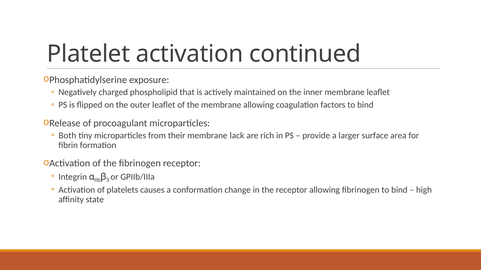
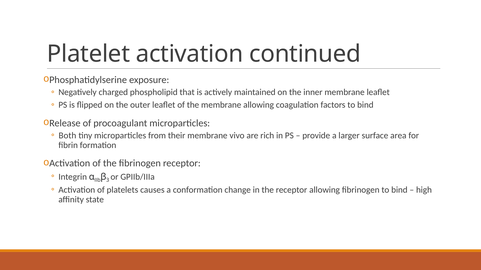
lack: lack -> vivo
